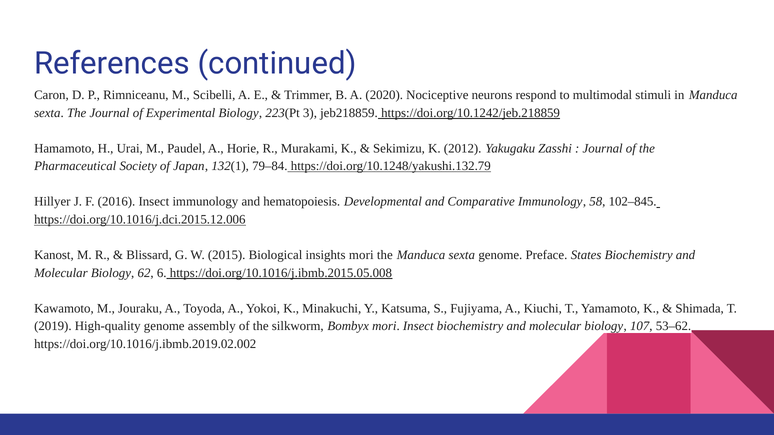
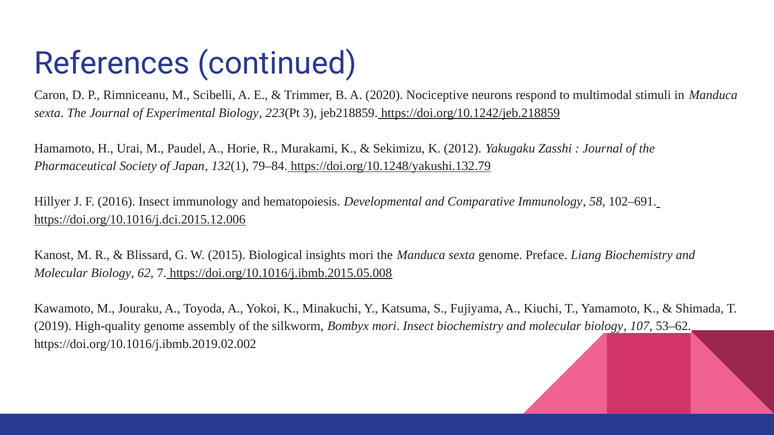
102–845: 102–845 -> 102–691
States: States -> Liang
6: 6 -> 7
